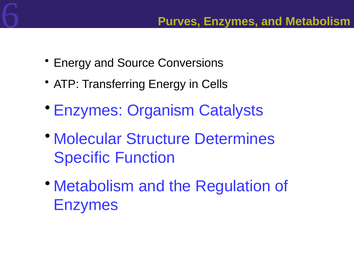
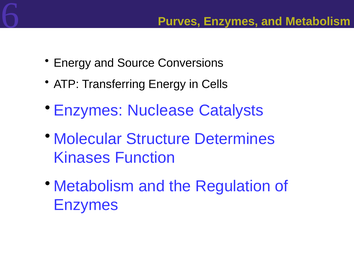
Organism: Organism -> Nuclease
Specific: Specific -> Kinases
